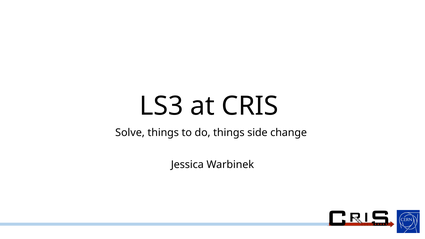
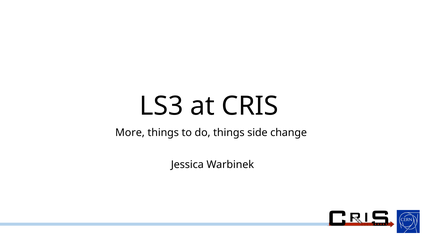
Solve: Solve -> More
